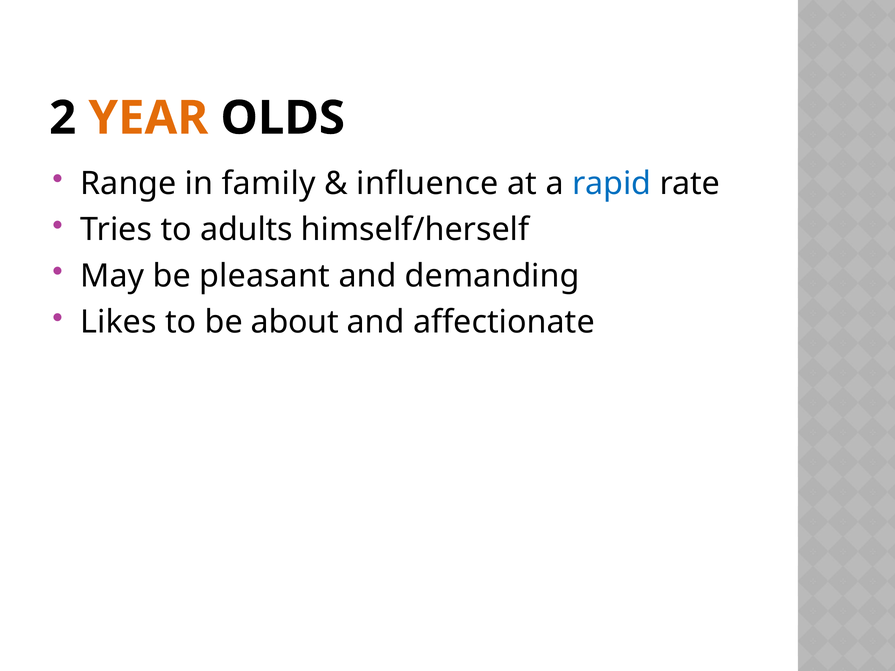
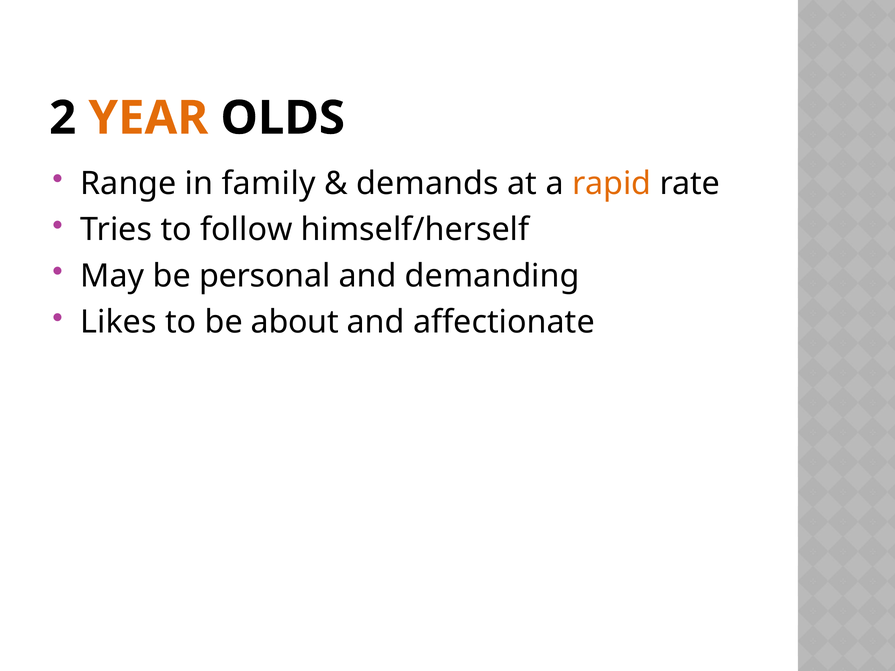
influence: influence -> demands
rapid colour: blue -> orange
adults: adults -> follow
pleasant: pleasant -> personal
